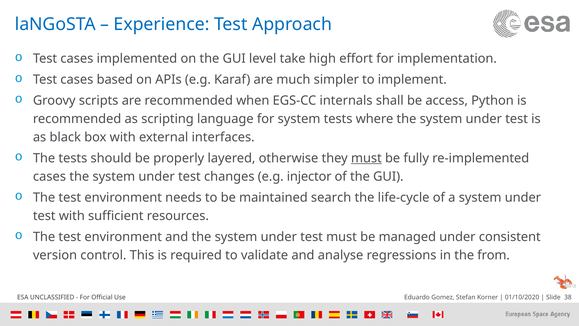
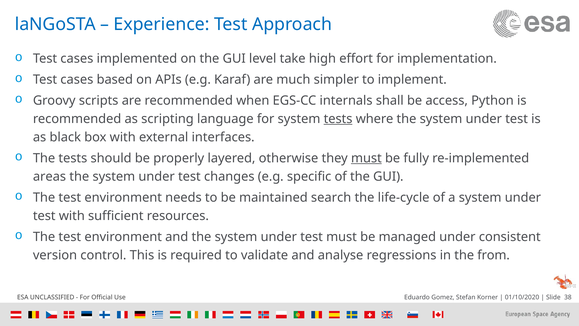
tests at (338, 119) underline: none -> present
cases at (49, 176): cases -> areas
injector: injector -> specific
